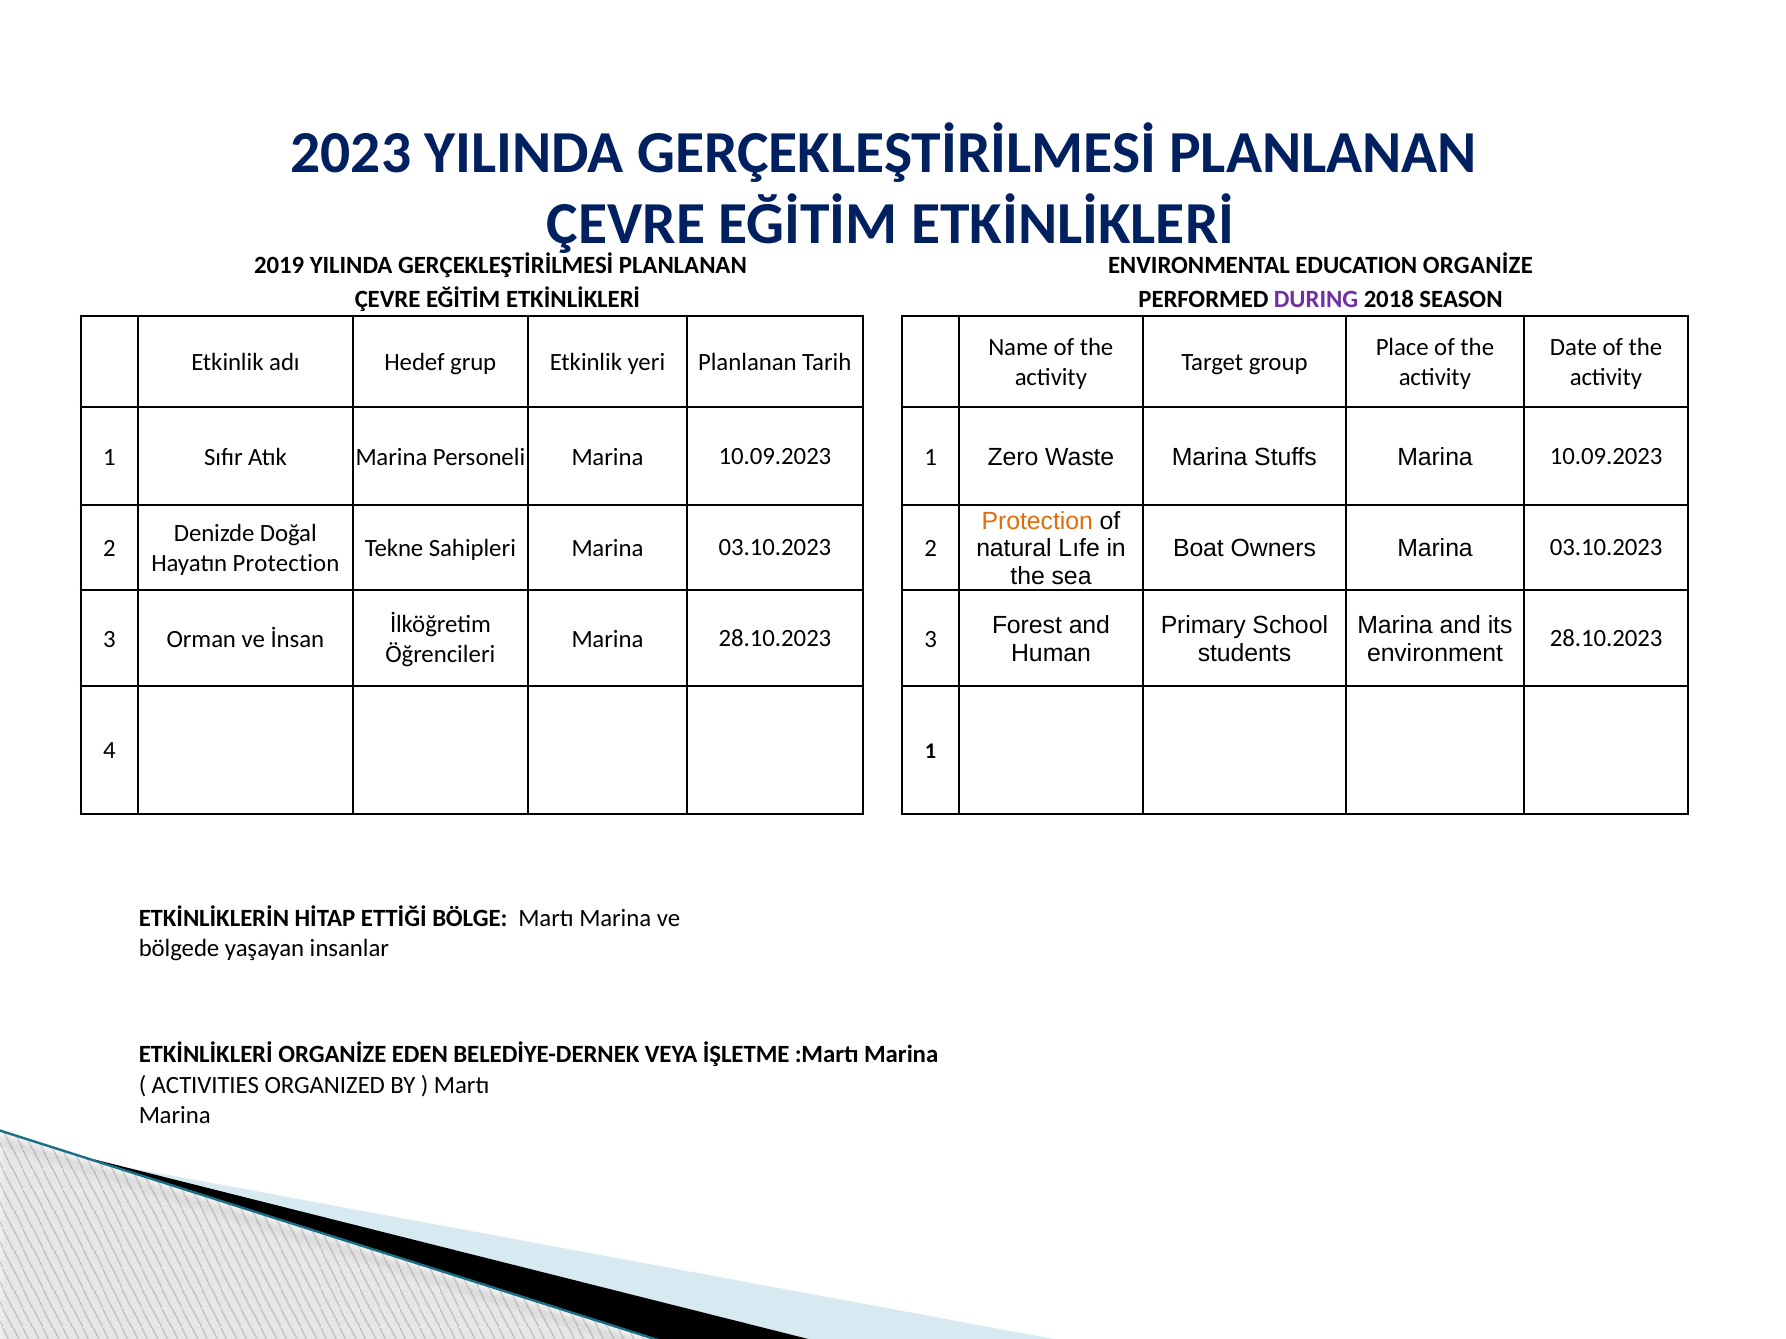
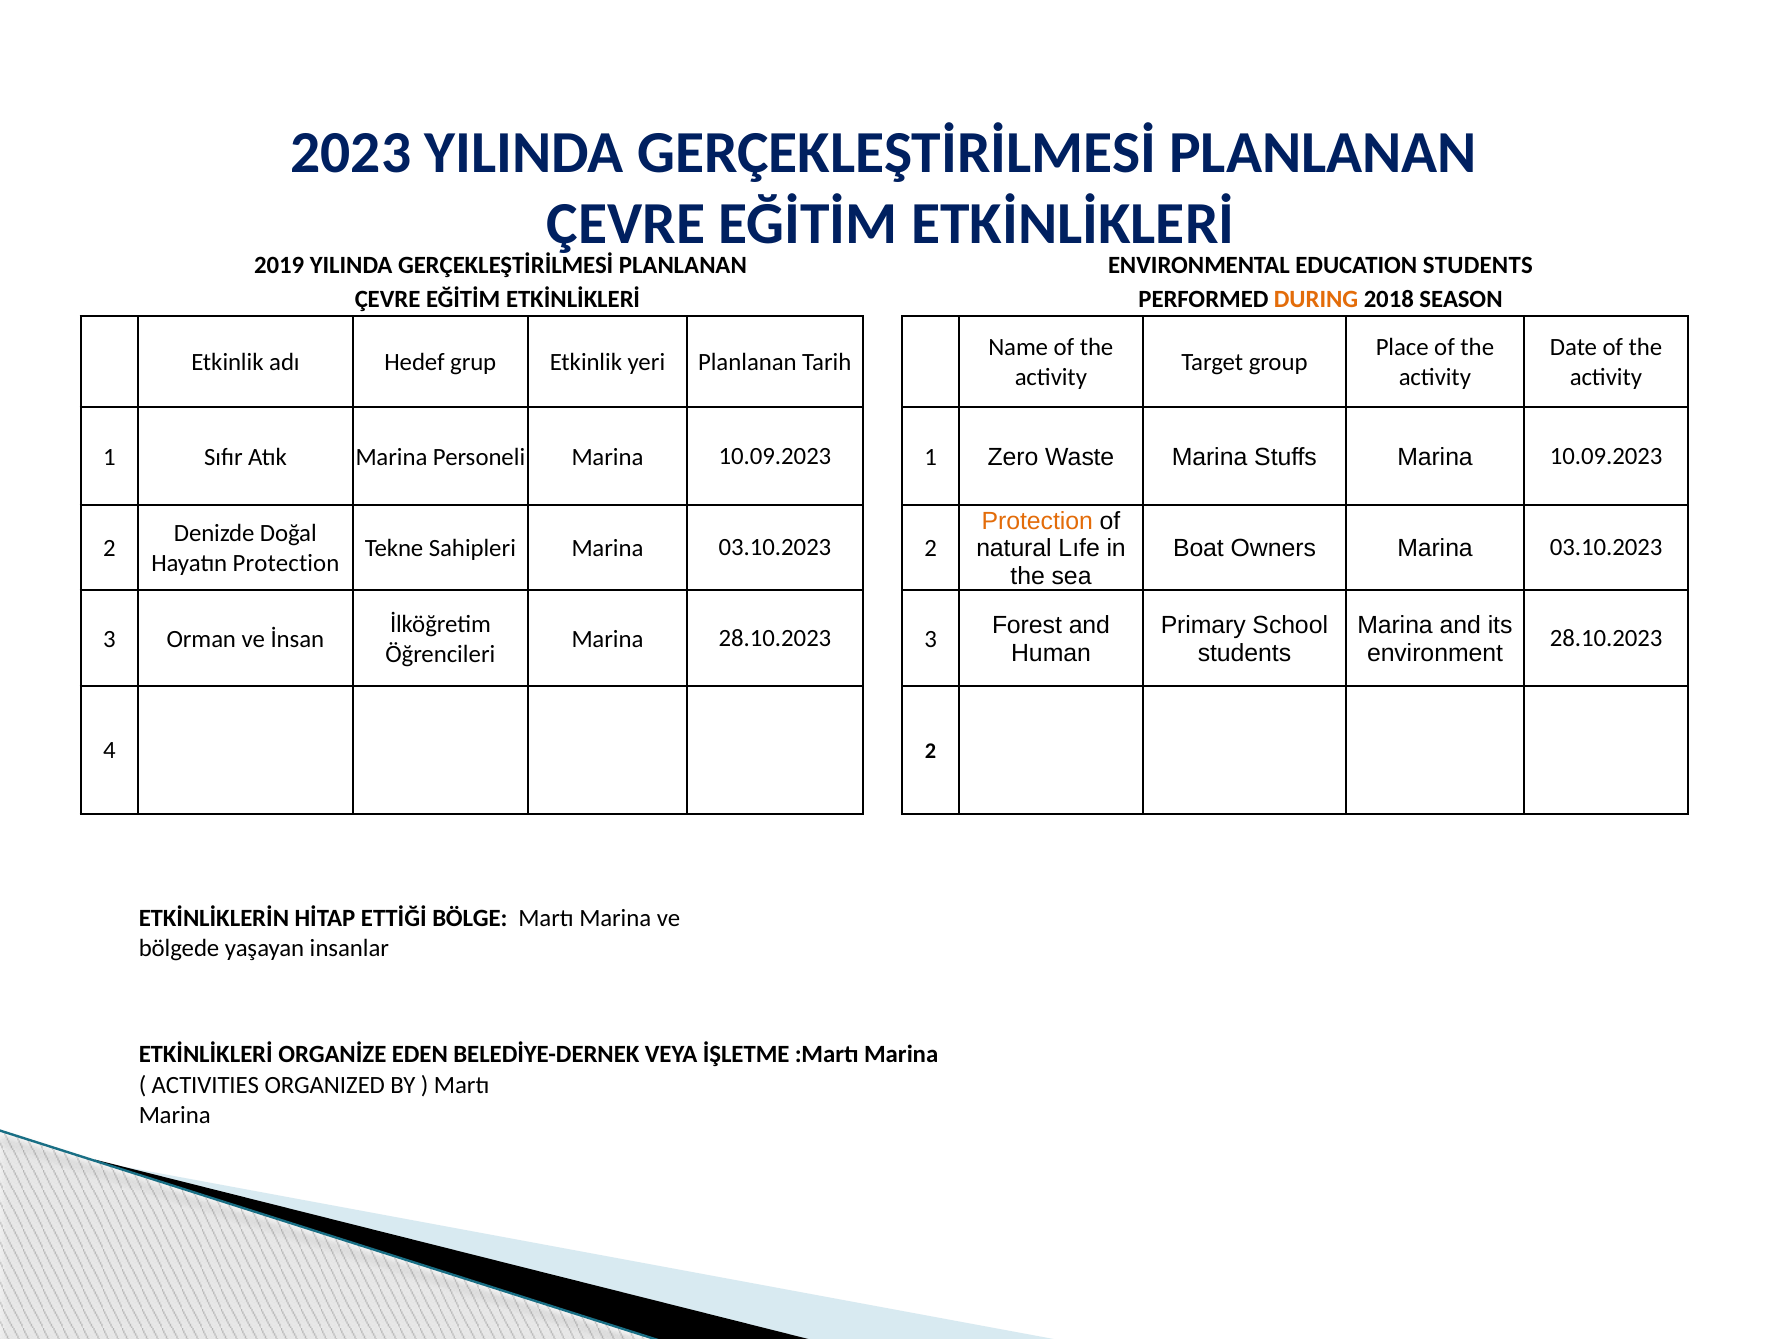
EDUCATION ORGANİZE: ORGANİZE -> STUDENTS
DURING colour: purple -> orange
4 1: 1 -> 2
